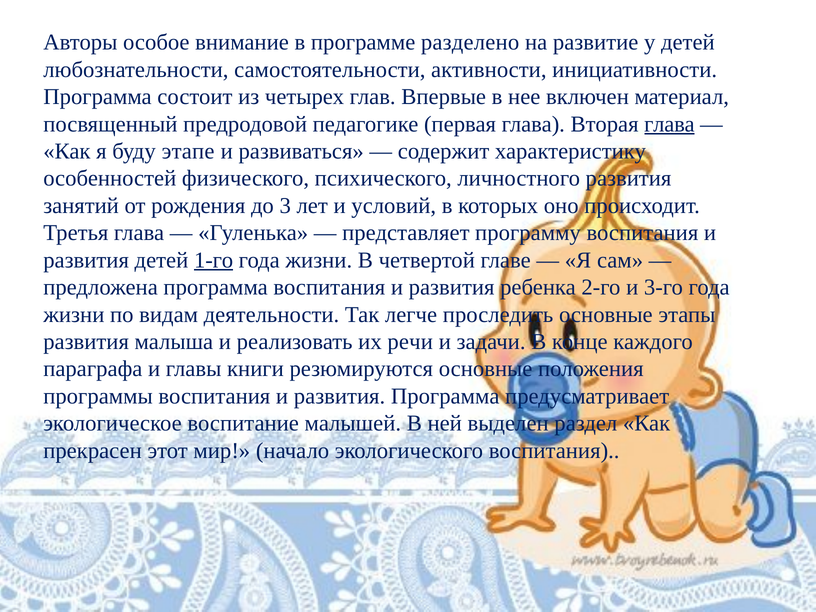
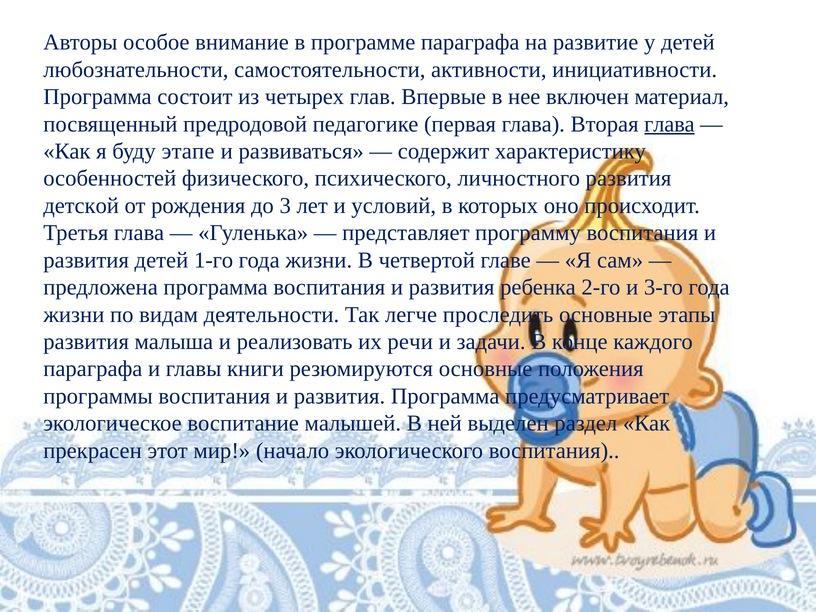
программе разделено: разделено -> параграфа
занятий: занятий -> детской
1-го underline: present -> none
